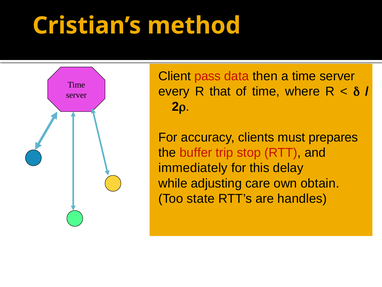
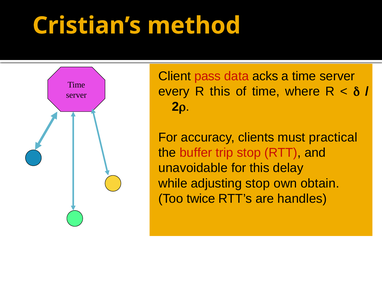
then: then -> acks
R that: that -> this
prepares: prepares -> practical
immediately: immediately -> unavoidable
adjusting care: care -> stop
state: state -> twice
